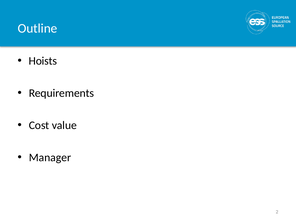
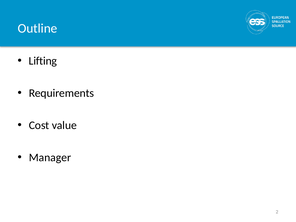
Hoists: Hoists -> Lifting
